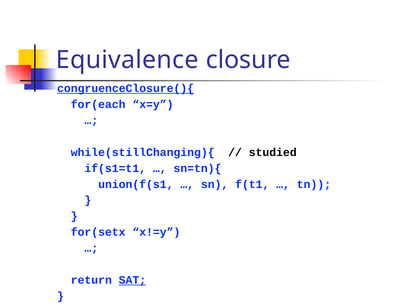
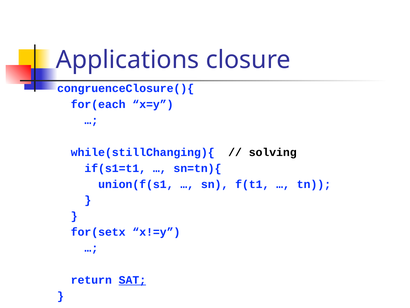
Equivalence: Equivalence -> Applications
congruenceClosure(){ underline: present -> none
studied: studied -> solving
